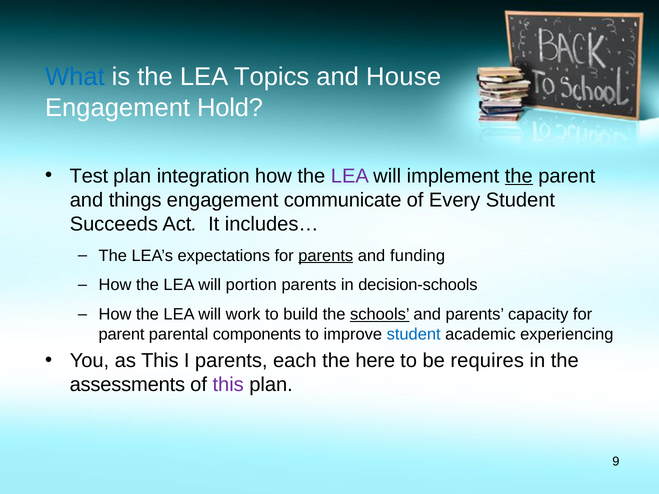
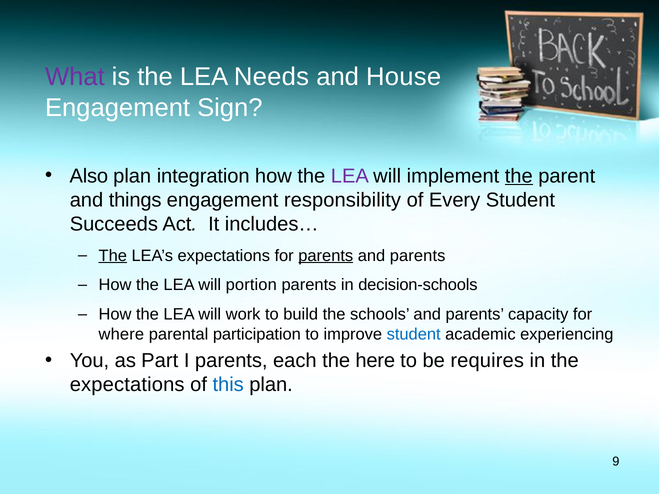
What colour: blue -> purple
Topics: Topics -> Needs
Hold: Hold -> Sign
Test: Test -> Also
communicate: communicate -> responsibility
The at (113, 256) underline: none -> present
funding at (418, 256): funding -> parents
schools underline: present -> none
parent at (122, 334): parent -> where
components: components -> participation
as This: This -> Part
assessments at (127, 385): assessments -> expectations
this at (228, 385) colour: purple -> blue
